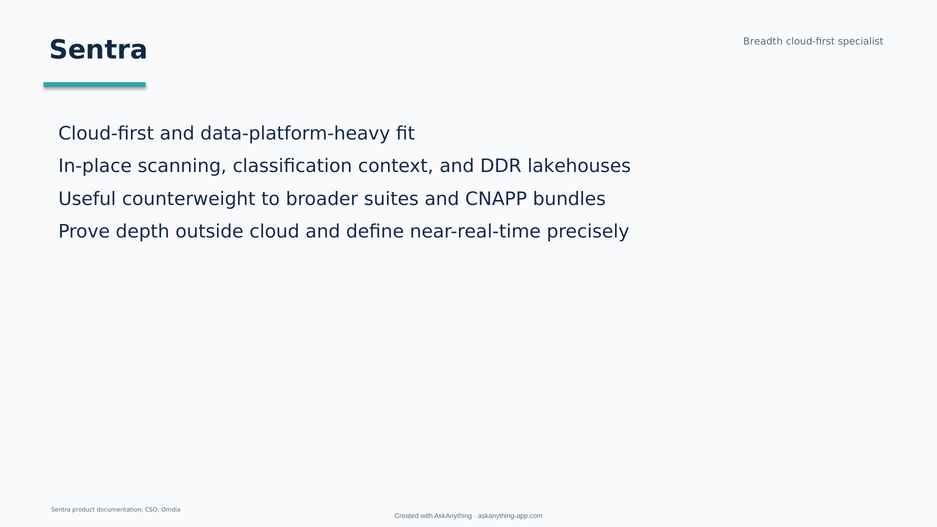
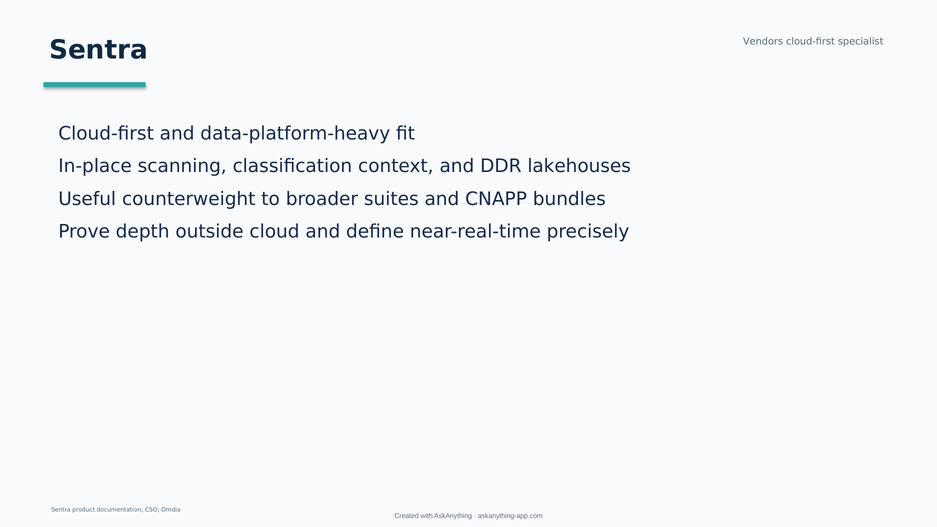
Breadth: Breadth -> Vendors
